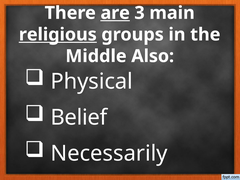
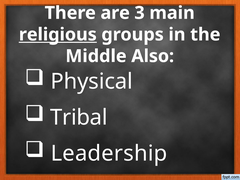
are underline: present -> none
Belief: Belief -> Tribal
Necessarily: Necessarily -> Leadership
